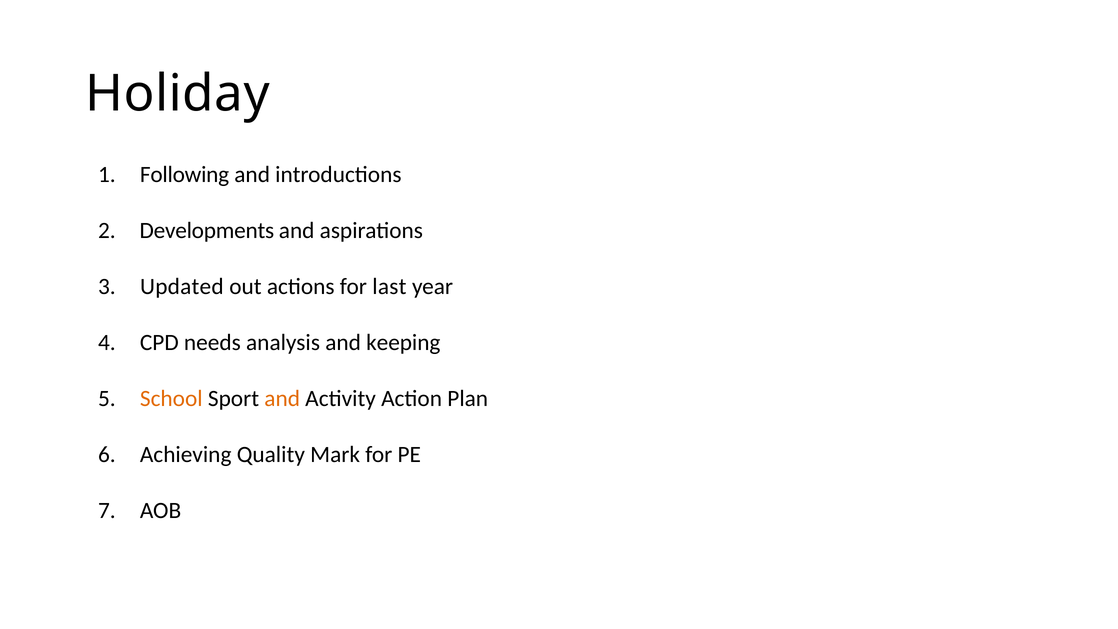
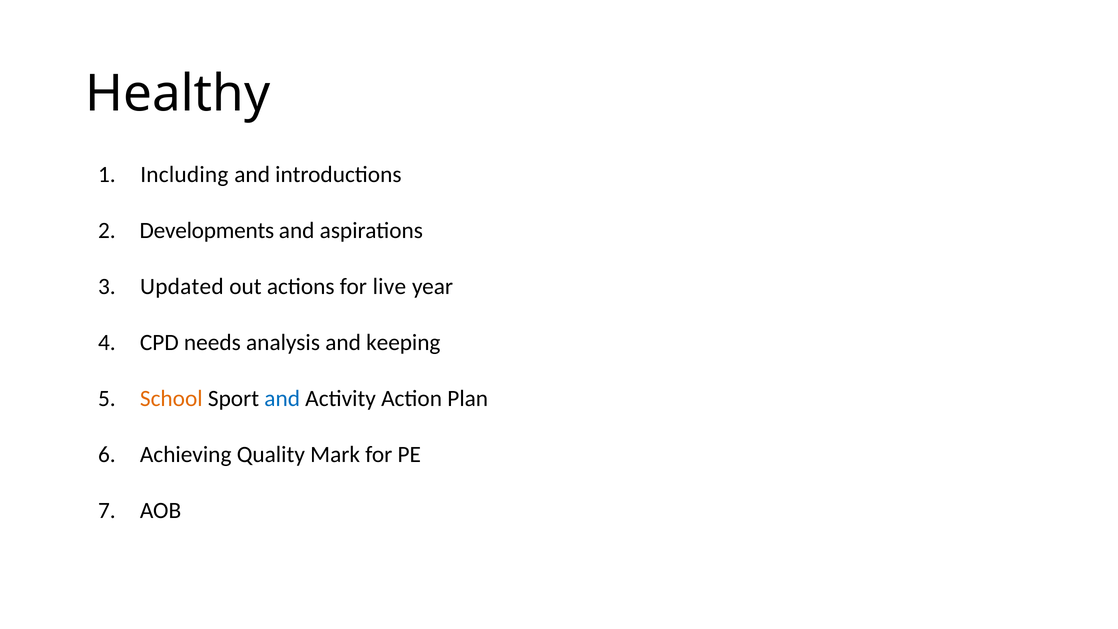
Holiday: Holiday -> Healthy
Following: Following -> Including
last: last -> live
and at (282, 398) colour: orange -> blue
